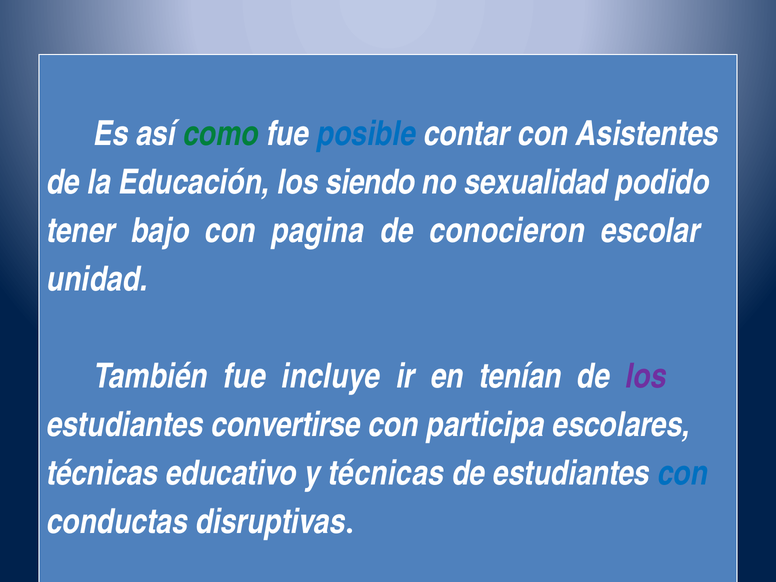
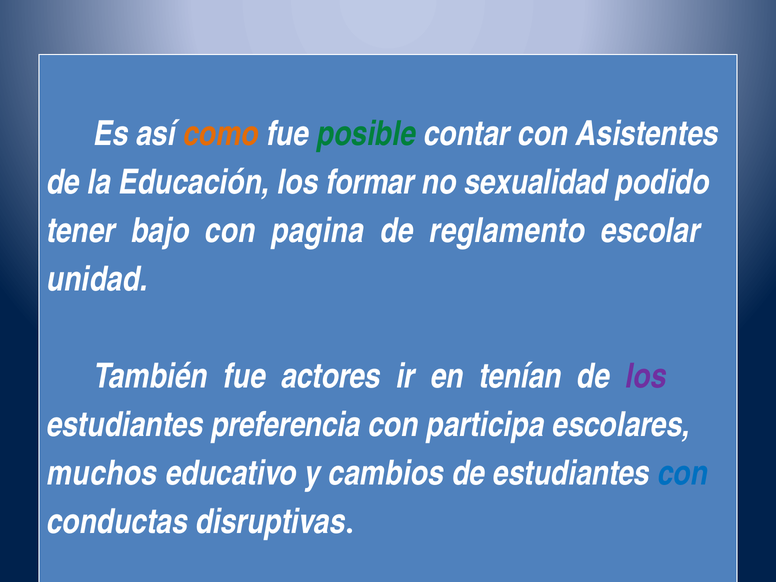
como colour: green -> orange
posible colour: blue -> green
siendo: siendo -> formar
conocieron: conocieron -> reglamento
incluye: incluye -> actores
convertirse: convertirse -> preferencia
técnicas at (102, 474): técnicas -> muchos
y técnicas: técnicas -> cambios
